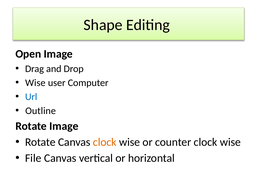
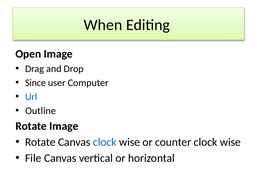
Shape: Shape -> When
Wise at (35, 83): Wise -> Since
clock at (105, 142) colour: orange -> blue
